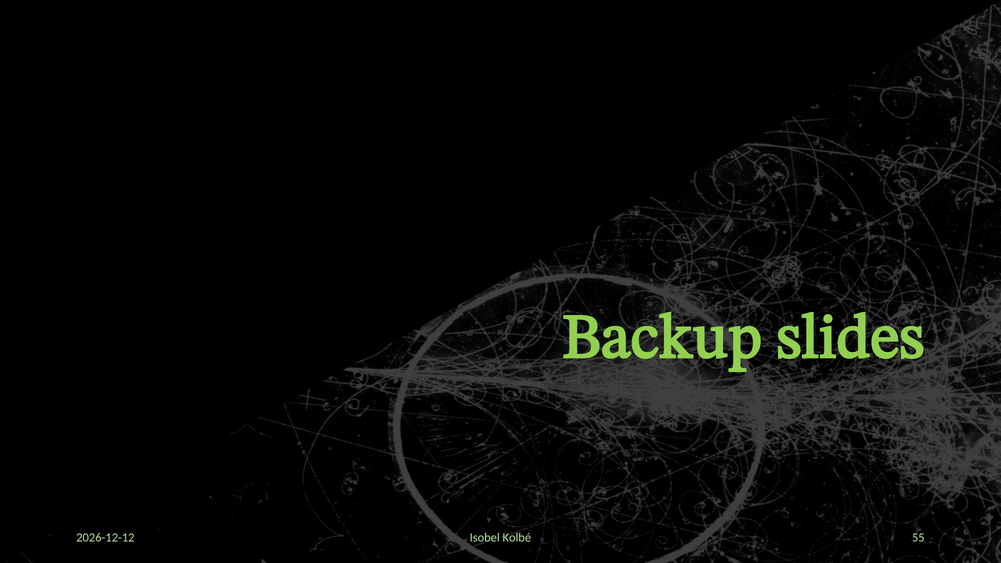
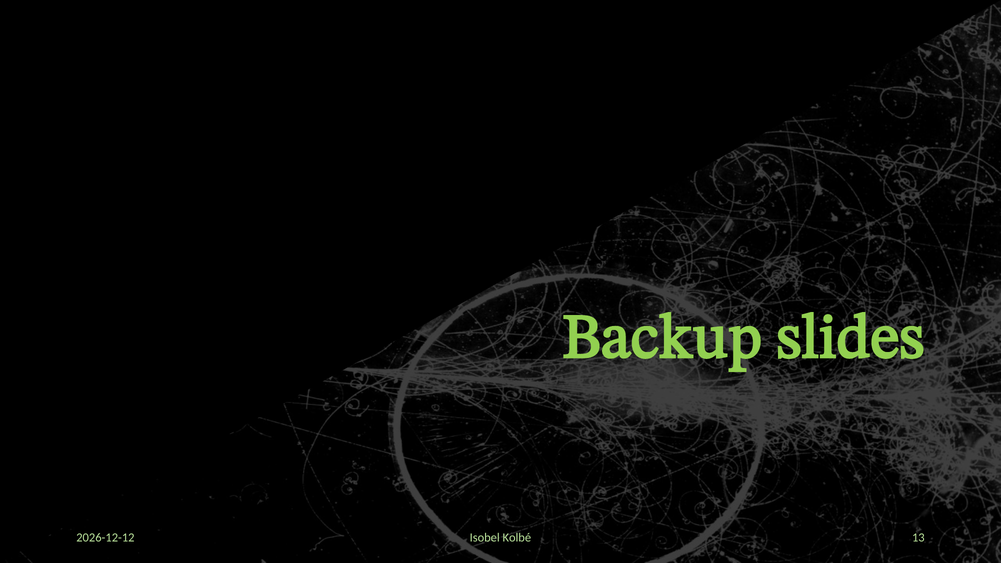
55: 55 -> 13
